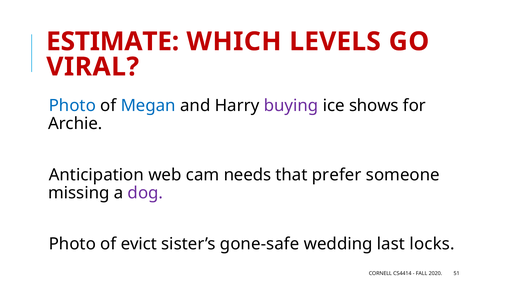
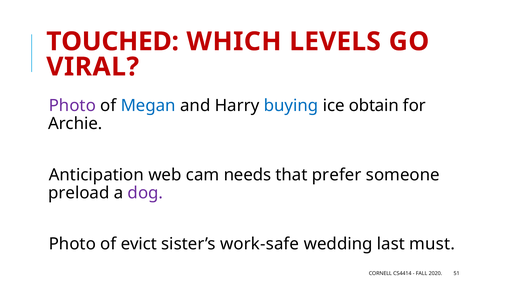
ESTIMATE: ESTIMATE -> TOUCHED
Photo at (72, 106) colour: blue -> purple
buying colour: purple -> blue
shows: shows -> obtain
missing: missing -> preload
gone-safe: gone-safe -> work-safe
locks: locks -> must
